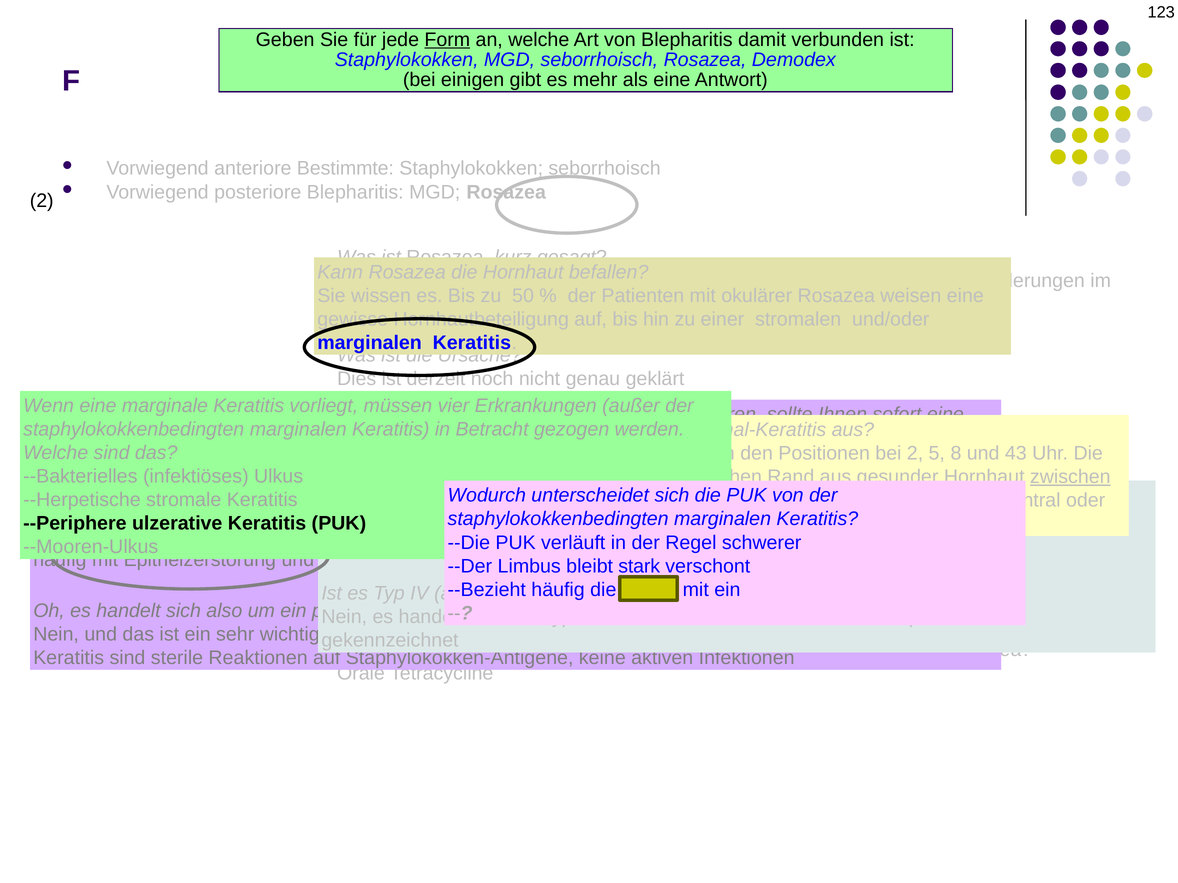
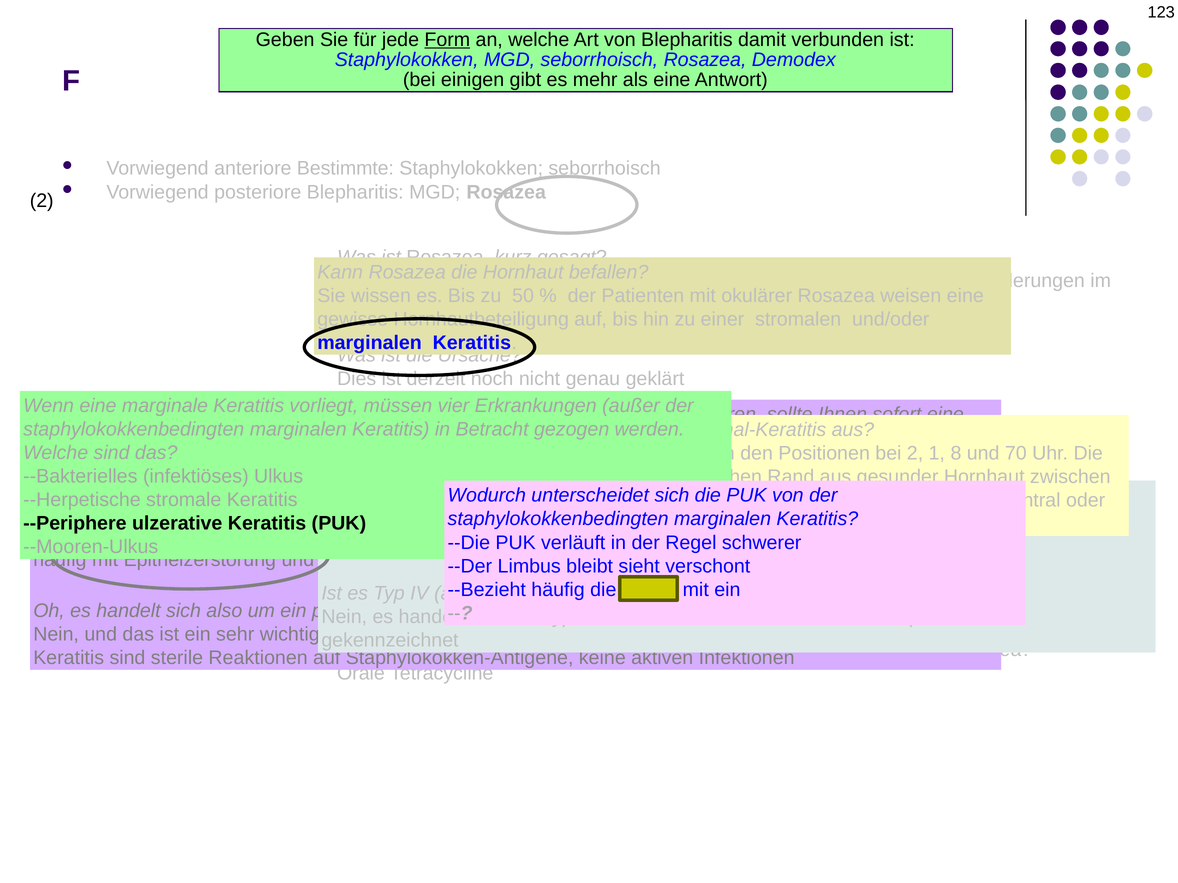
5: 5 -> 1
43: 43 -> 70
zwischen underline: present -> none
bleibt stark: stark -> sieht
